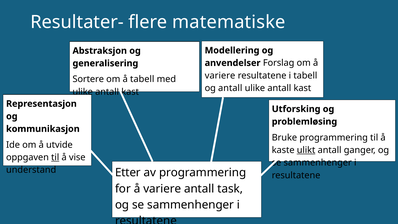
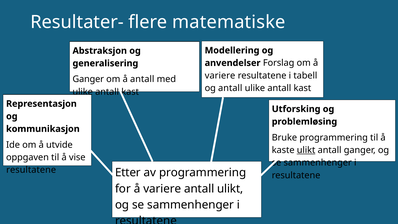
Sortere at (88, 79): Sortere -> Ganger
å tabell: tabell -> antall
til at (55, 157) underline: present -> none
understand at (31, 170): understand -> resultatene
antall task: task -> ulikt
